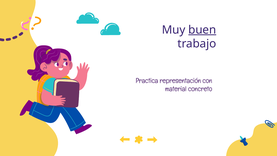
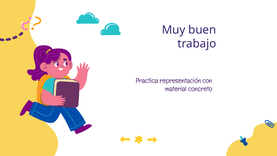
buen underline: present -> none
